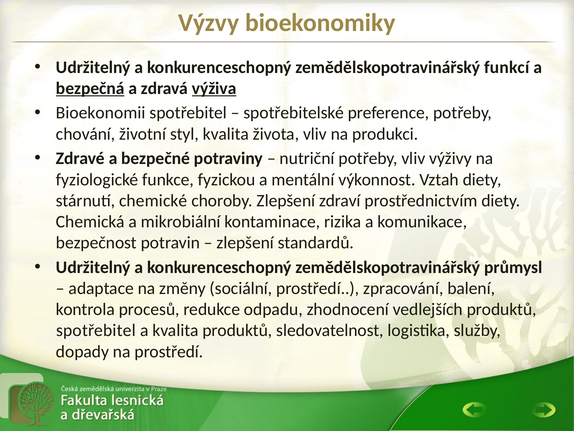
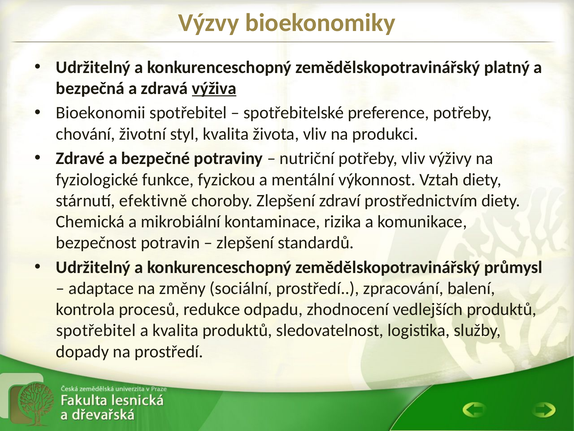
funkcí: funkcí -> platný
bezpečná underline: present -> none
chemické: chemické -> efektivně
